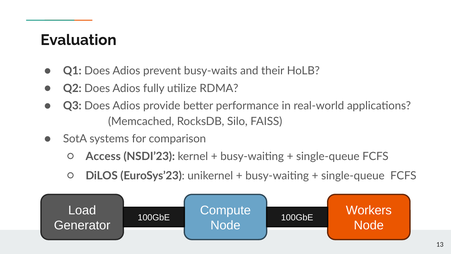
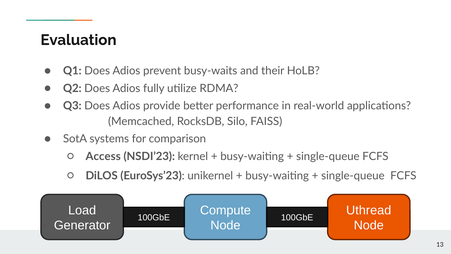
Workers: Workers -> Uthread
